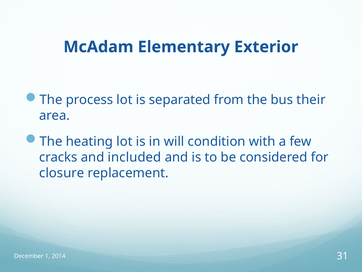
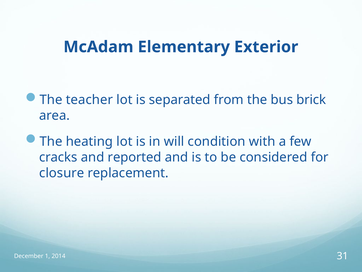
process: process -> teacher
their: their -> brick
included: included -> reported
